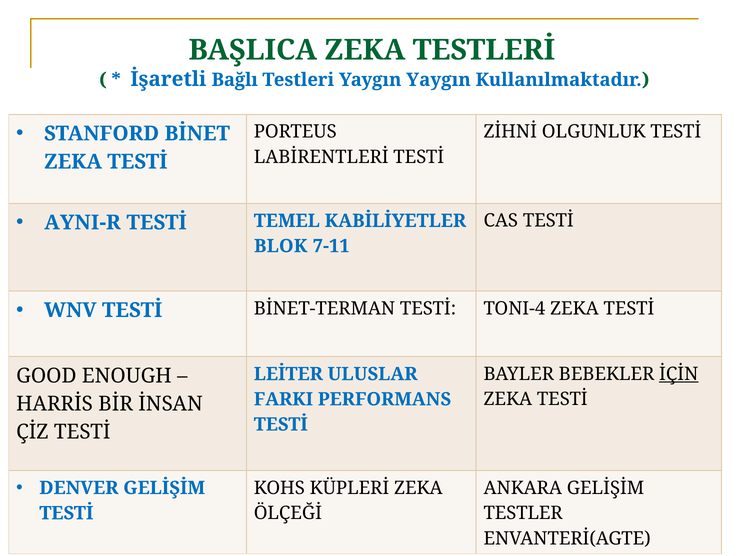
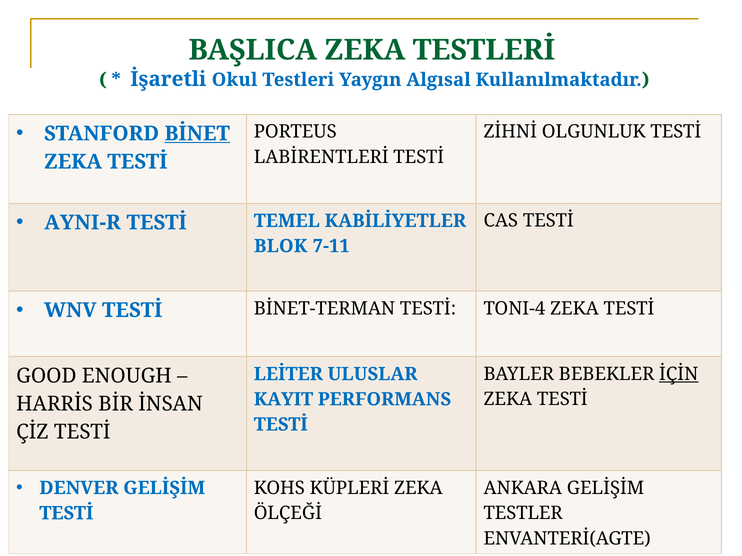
Bağlı: Bağlı -> Okul
Yaygın Yaygın: Yaygın -> Algısal
BİNET underline: none -> present
FARKI: FARKI -> KAYIT
